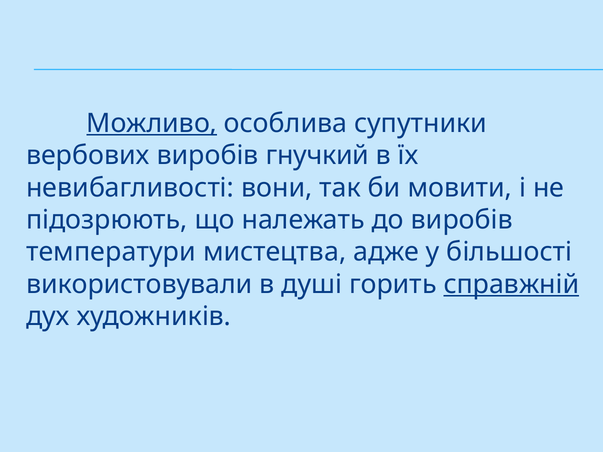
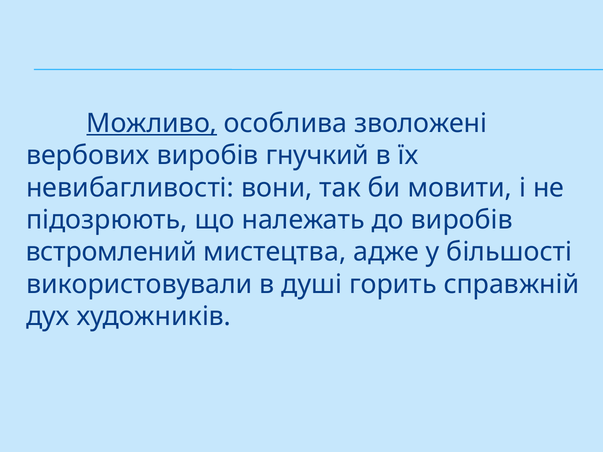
супутники: супутники -> зволожені
температури: температури -> встромлений
справжній underline: present -> none
